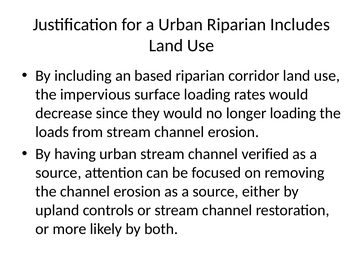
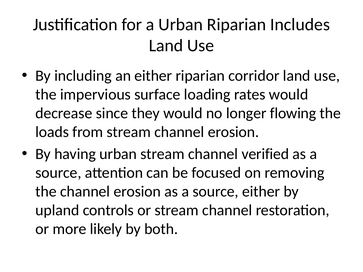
an based: based -> either
longer loading: loading -> flowing
